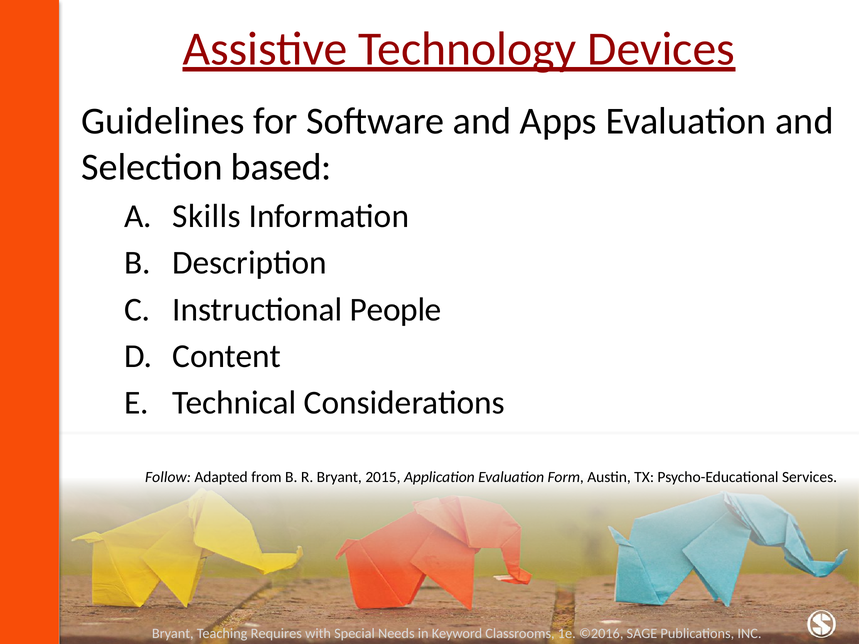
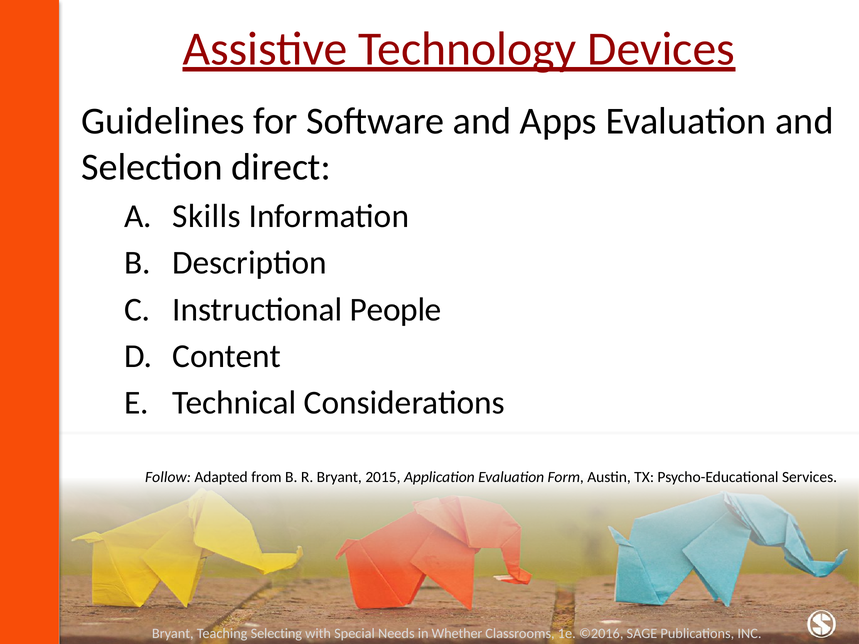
based: based -> direct
Requires: Requires -> Selecting
Keyword: Keyword -> Whether
